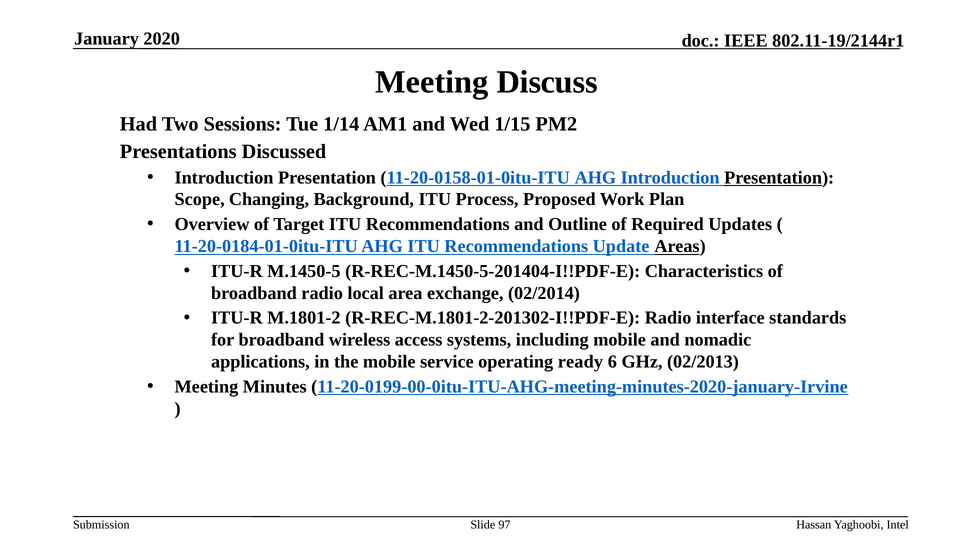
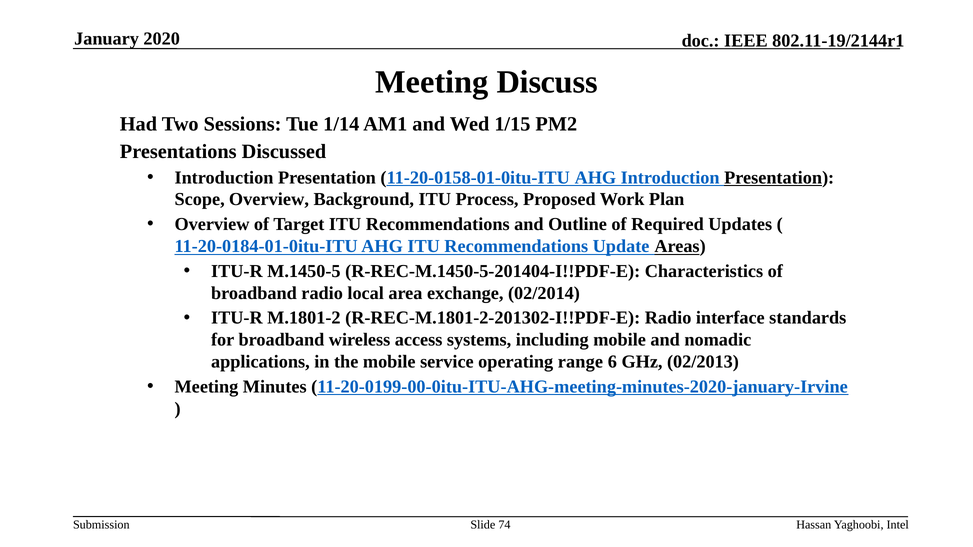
Scope Changing: Changing -> Overview
ready: ready -> range
97: 97 -> 74
